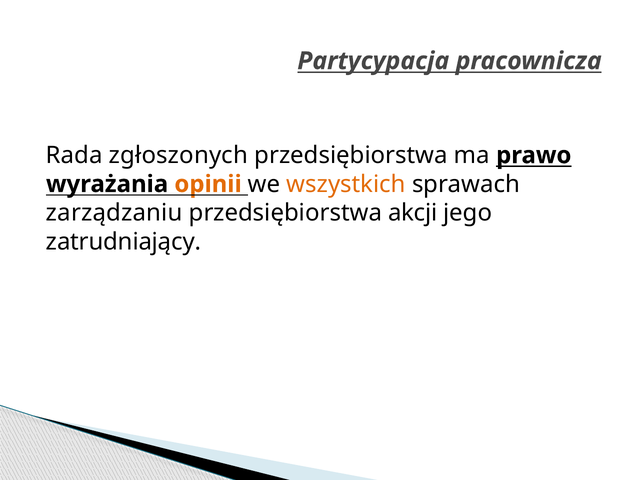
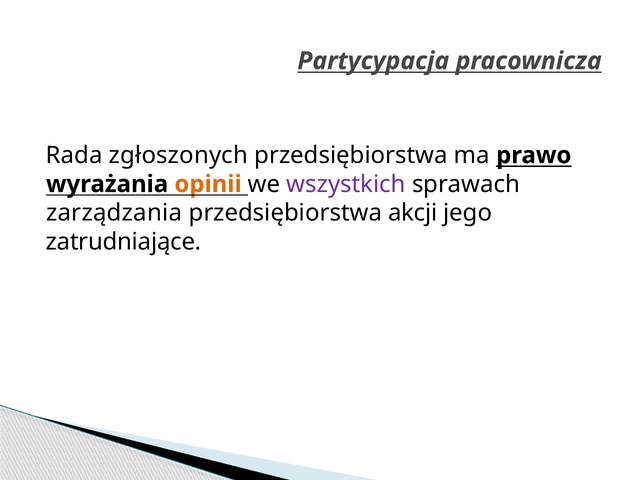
wszystkich colour: orange -> purple
zarządzaniu: zarządzaniu -> zarządzania
zatrudniający: zatrudniający -> zatrudniające
